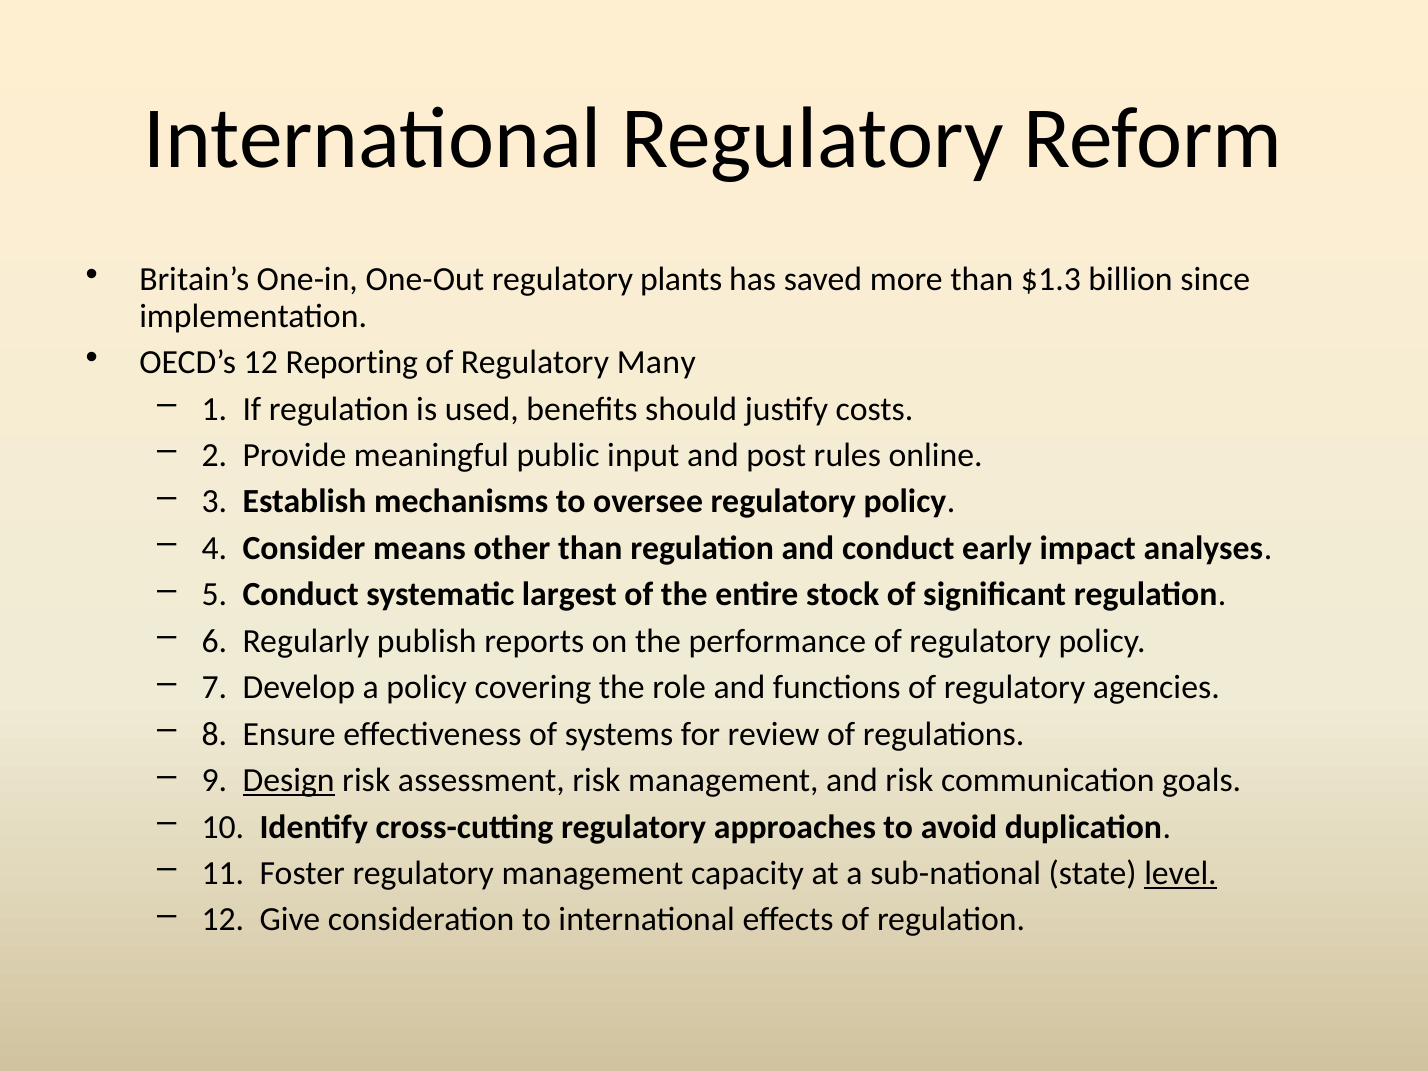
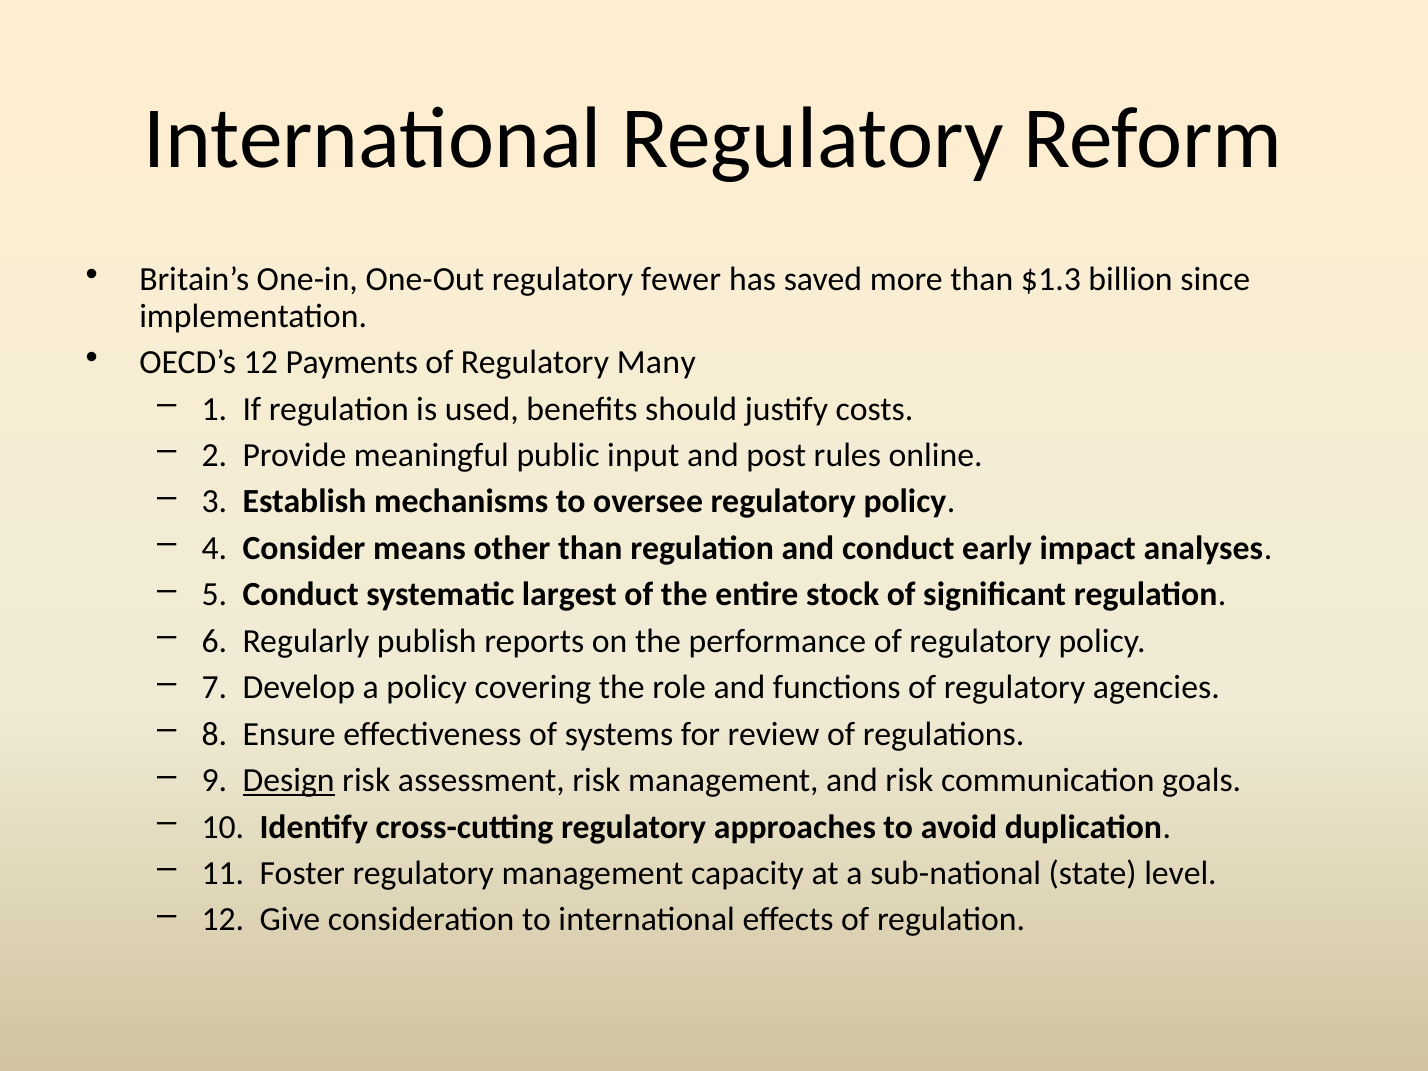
plants: plants -> fewer
Reporting: Reporting -> Payments
level underline: present -> none
